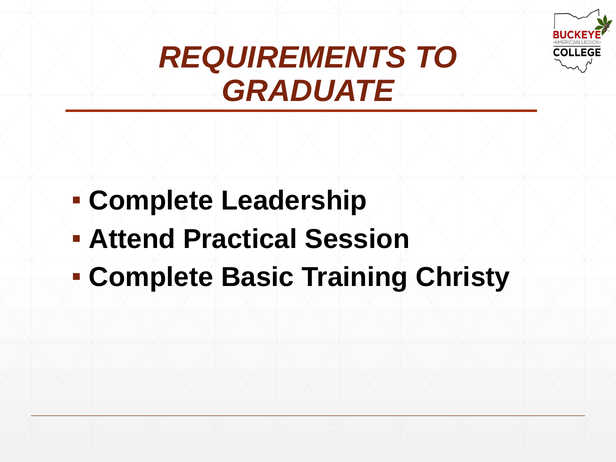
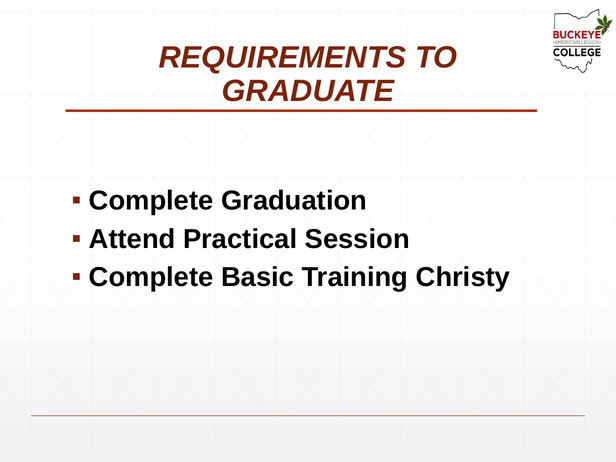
Leadership: Leadership -> Graduation
